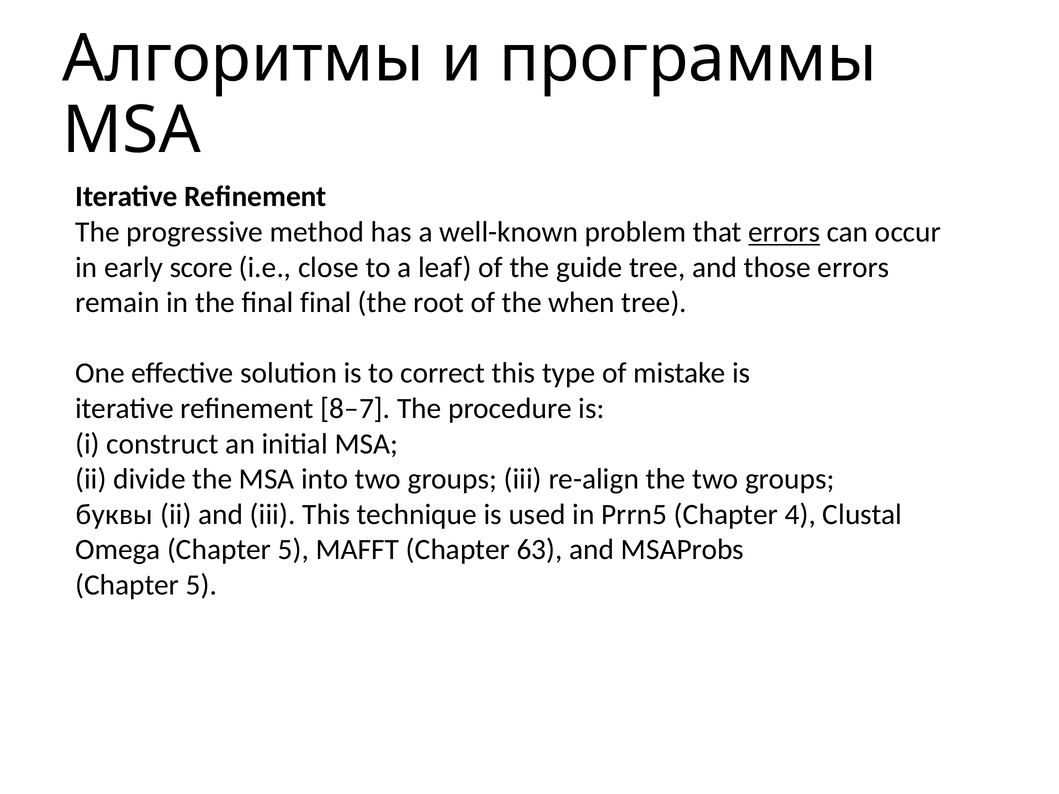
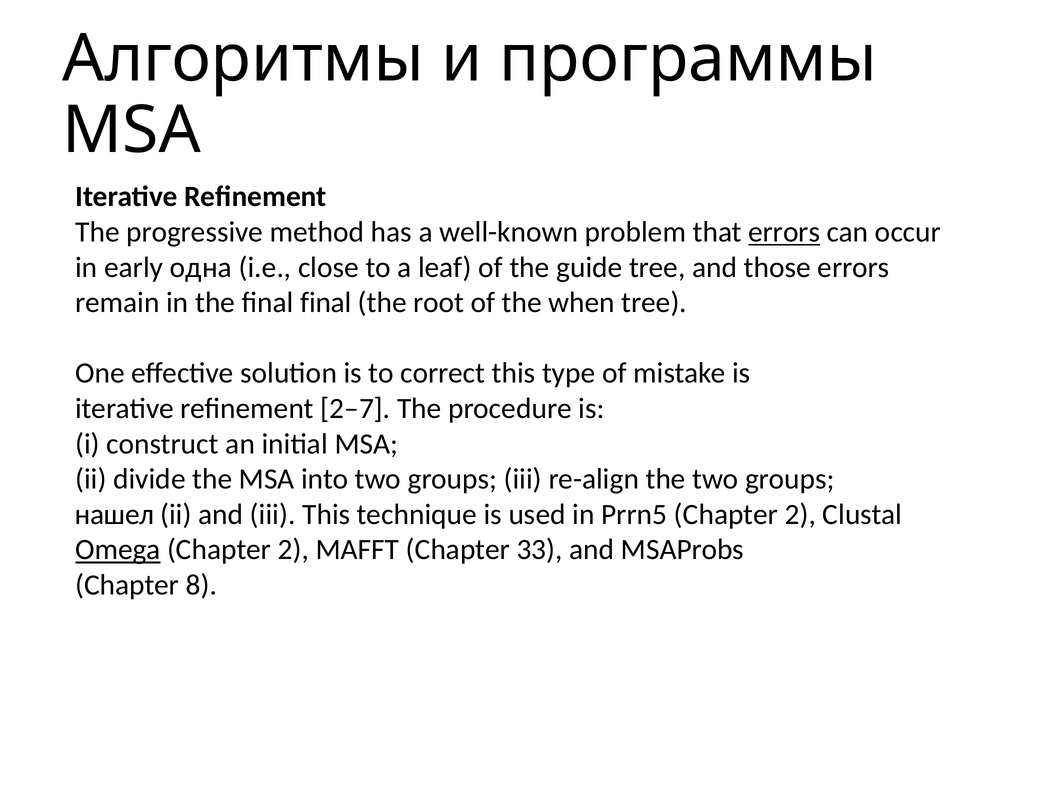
score: score -> одна
8–7: 8–7 -> 2–7
буквы: буквы -> нашел
Prrn5 Chapter 4: 4 -> 2
Omega underline: none -> present
5 at (293, 550): 5 -> 2
63: 63 -> 33
5 at (201, 585): 5 -> 8
